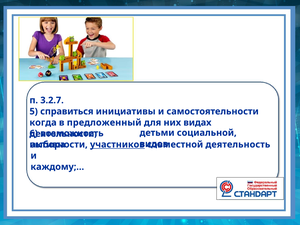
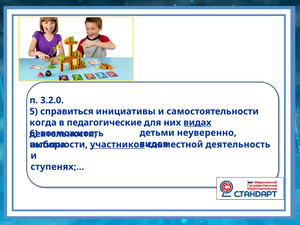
3.2.7: 3.2.7 -> 3.2.0
предложенный: предложенный -> педагогические
видах underline: none -> present
социальной: социальной -> неуверенно
каждому;…: каждому;… -> ступенях;…
